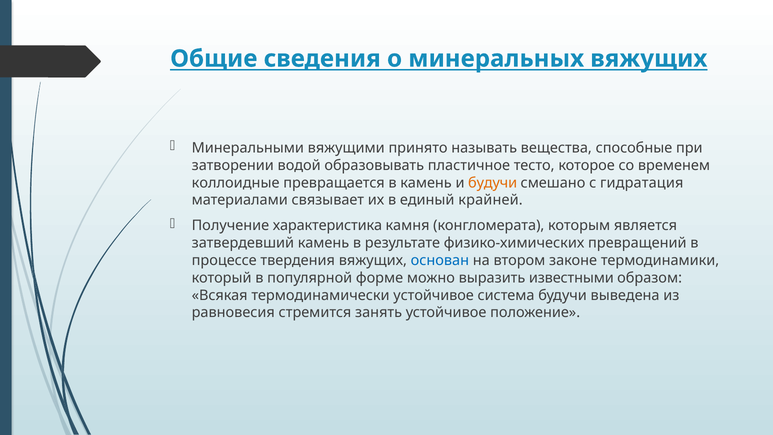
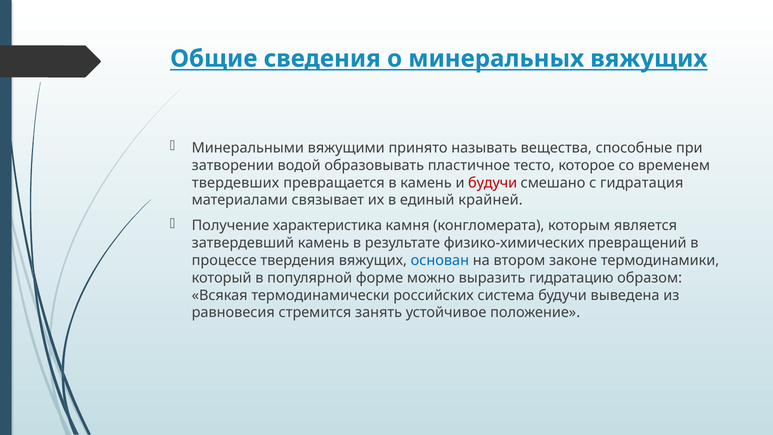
коллоидные: коллоидные -> твердевших
будучи at (493, 183) colour: orange -> red
известными: известными -> гидратацию
термодинамически устойчивое: устойчивое -> российских
